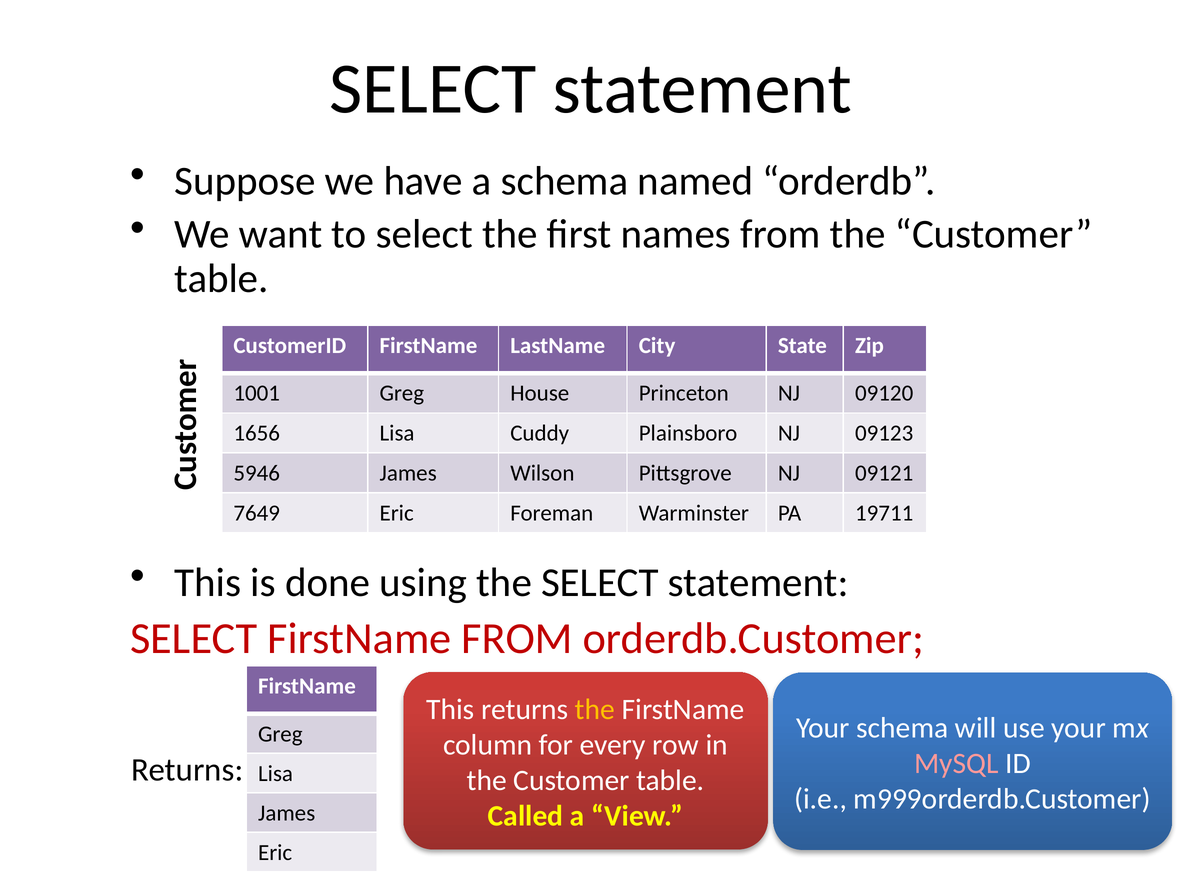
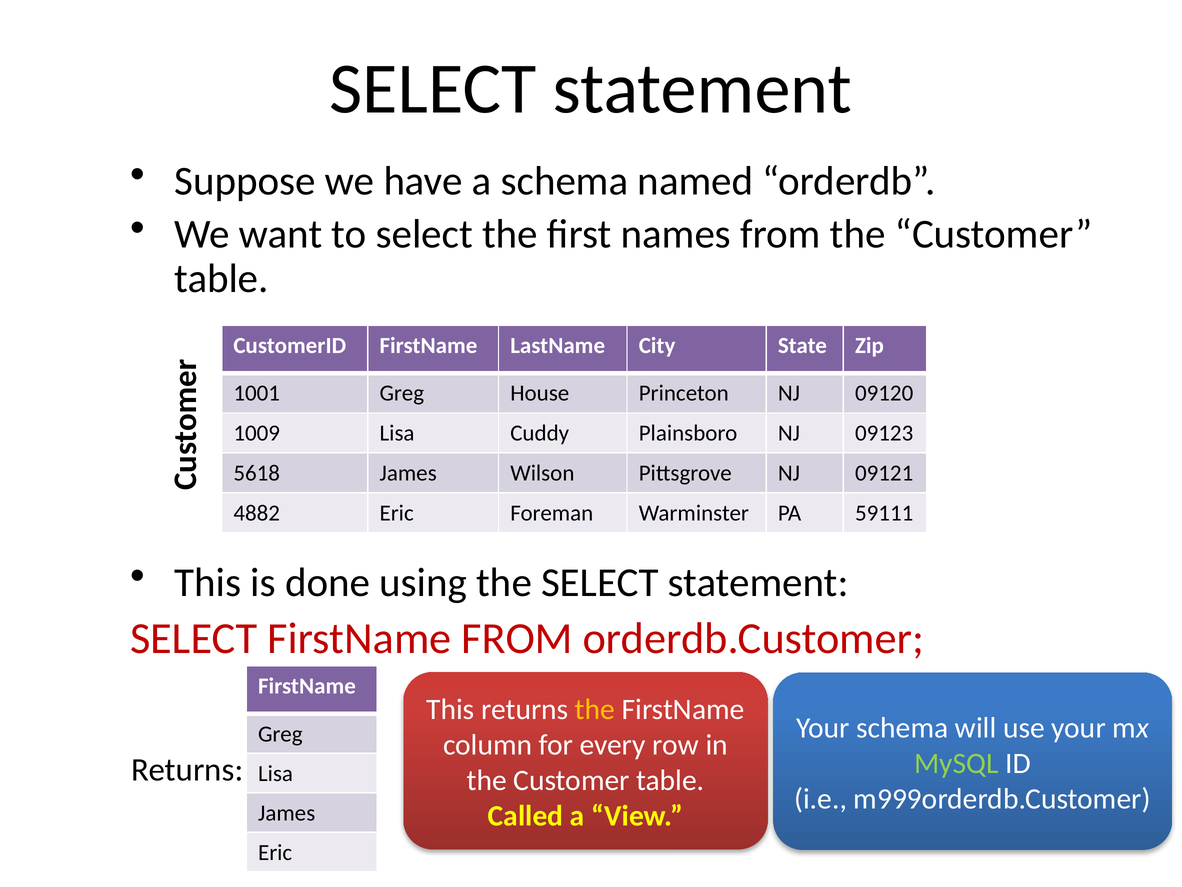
1656: 1656 -> 1009
5946: 5946 -> 5618
7649: 7649 -> 4882
19711: 19711 -> 59111
MySQL colour: pink -> light green
